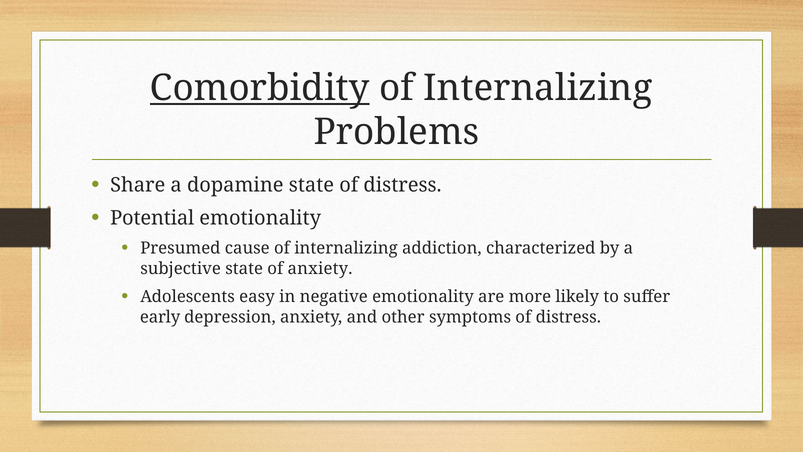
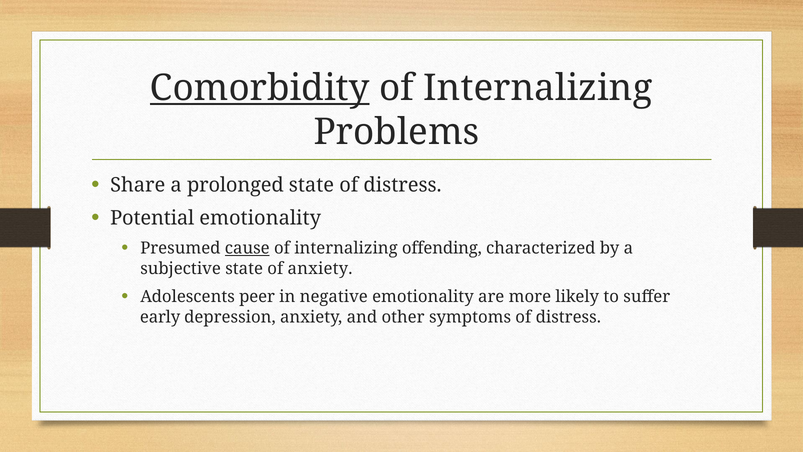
dopamine: dopamine -> prolonged
cause underline: none -> present
addiction: addiction -> offending
easy: easy -> peer
